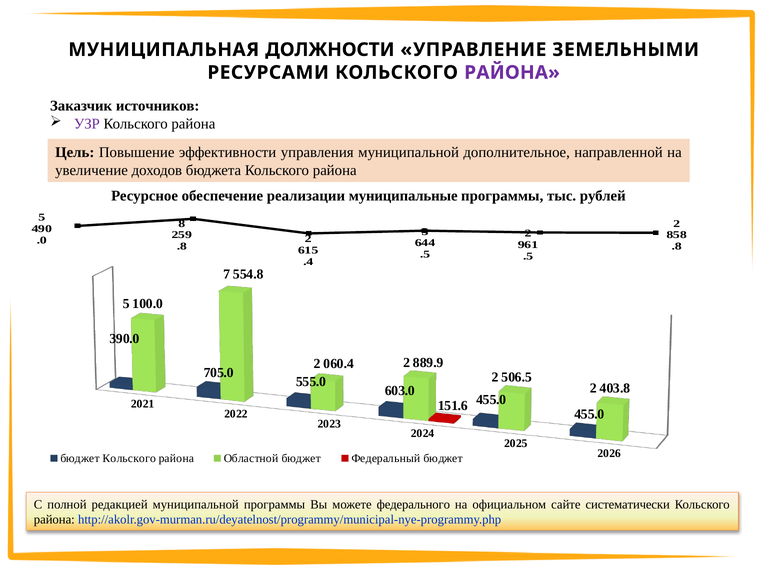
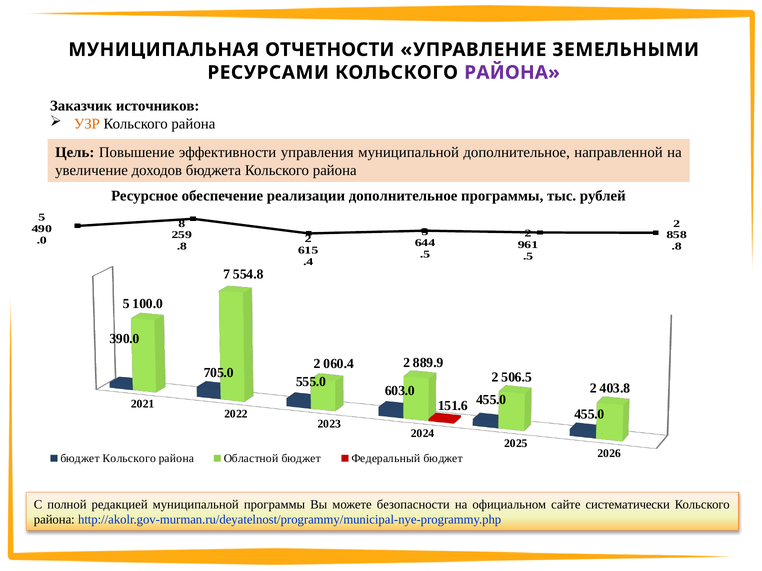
ДОЛЖНОСТИ: ДОЛЖНОСТИ -> ОТЧЕТНОСТИ
УЗР colour: purple -> orange
реализации муниципальные: муниципальные -> дополнительное
федерального: федерального -> безопасности
